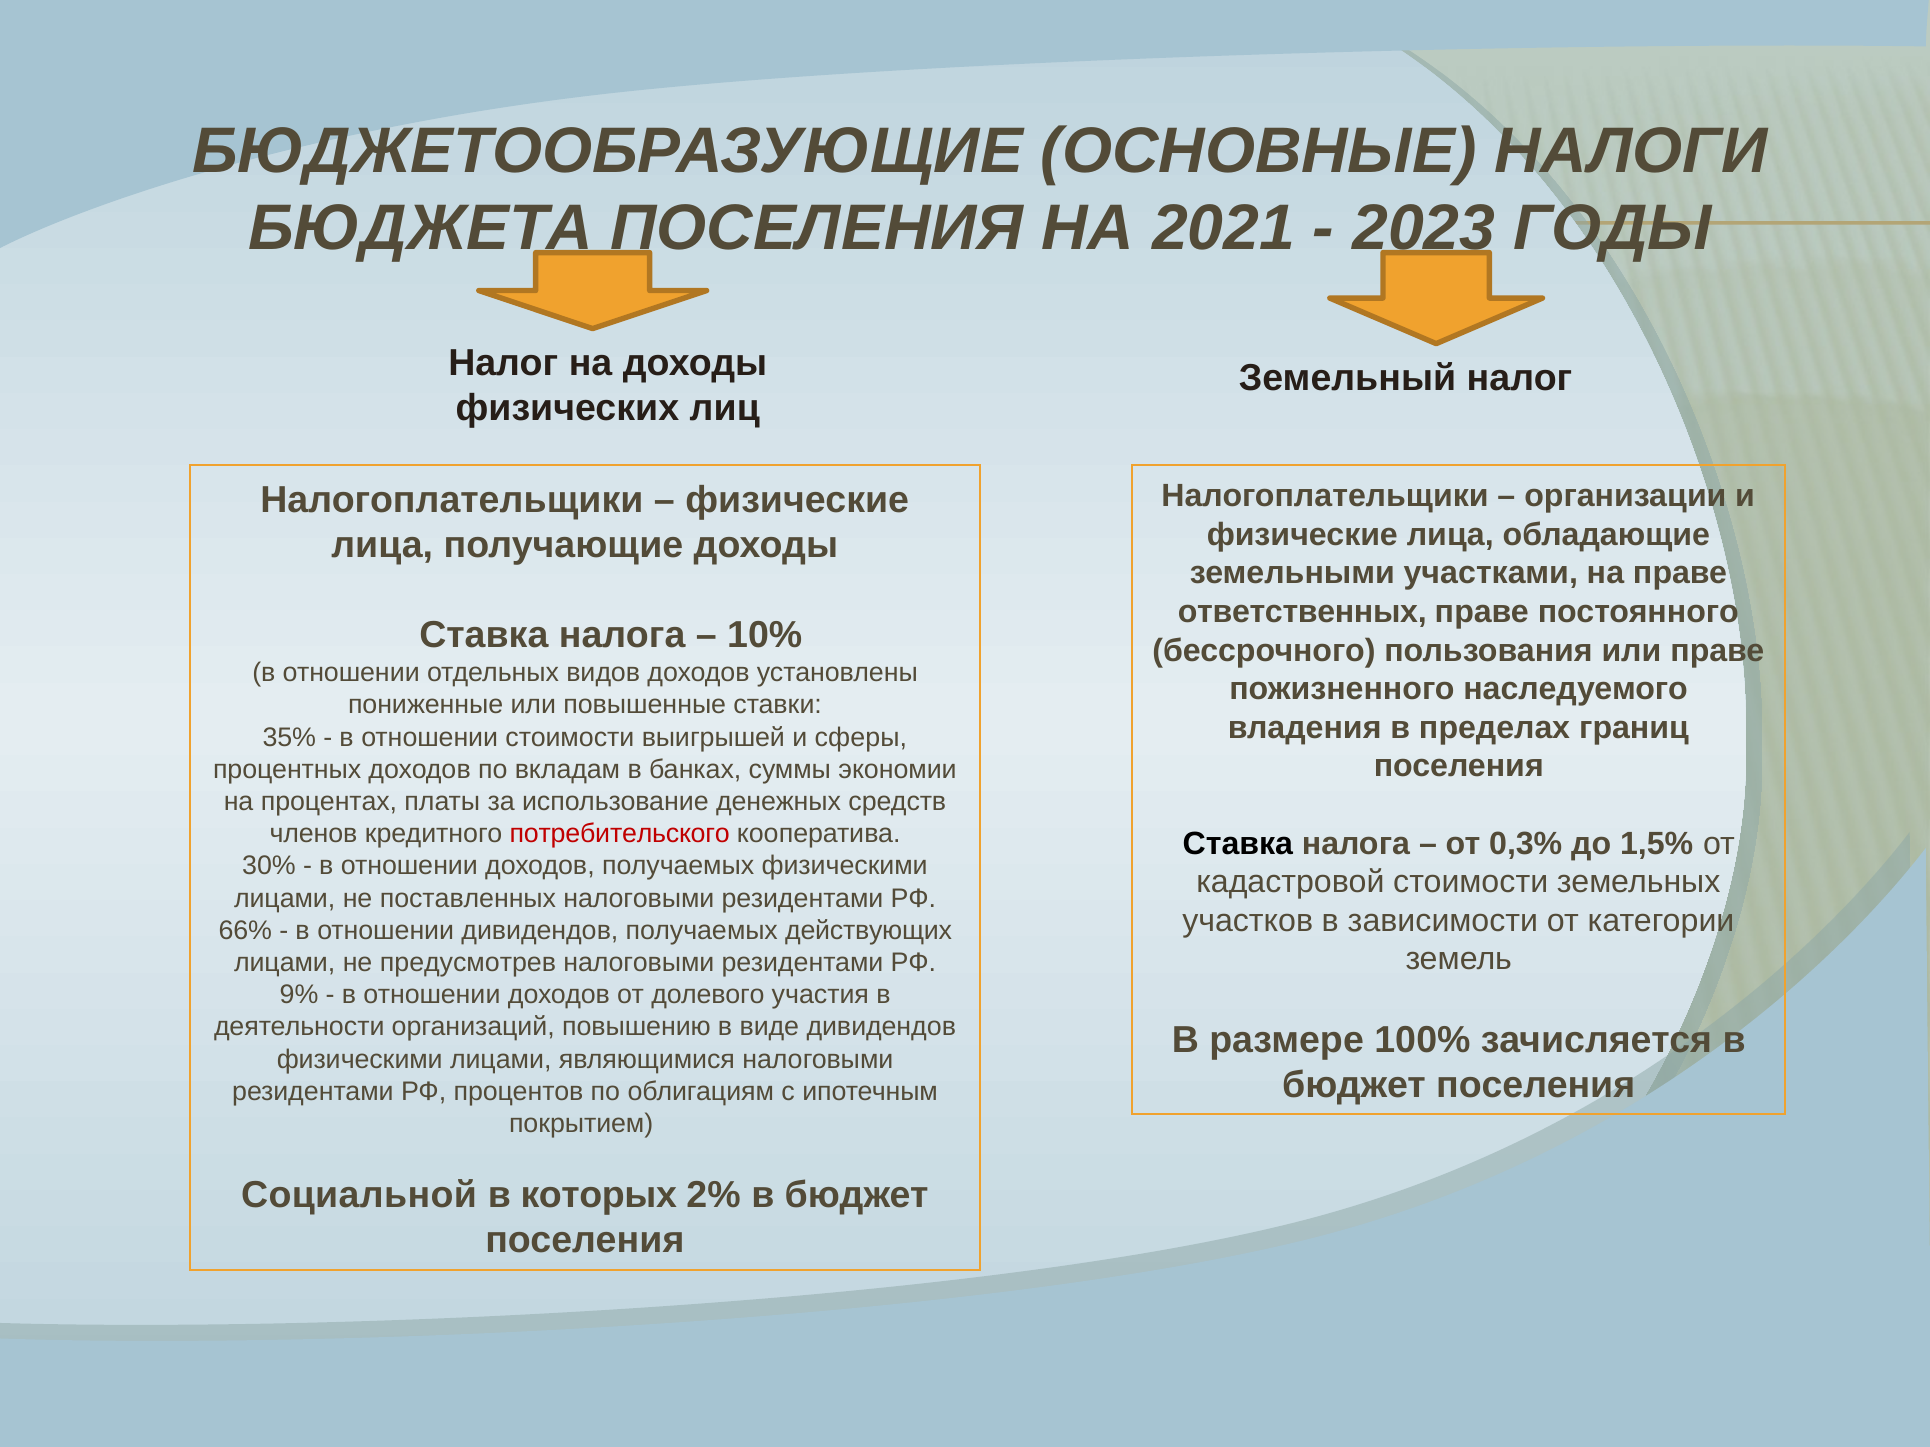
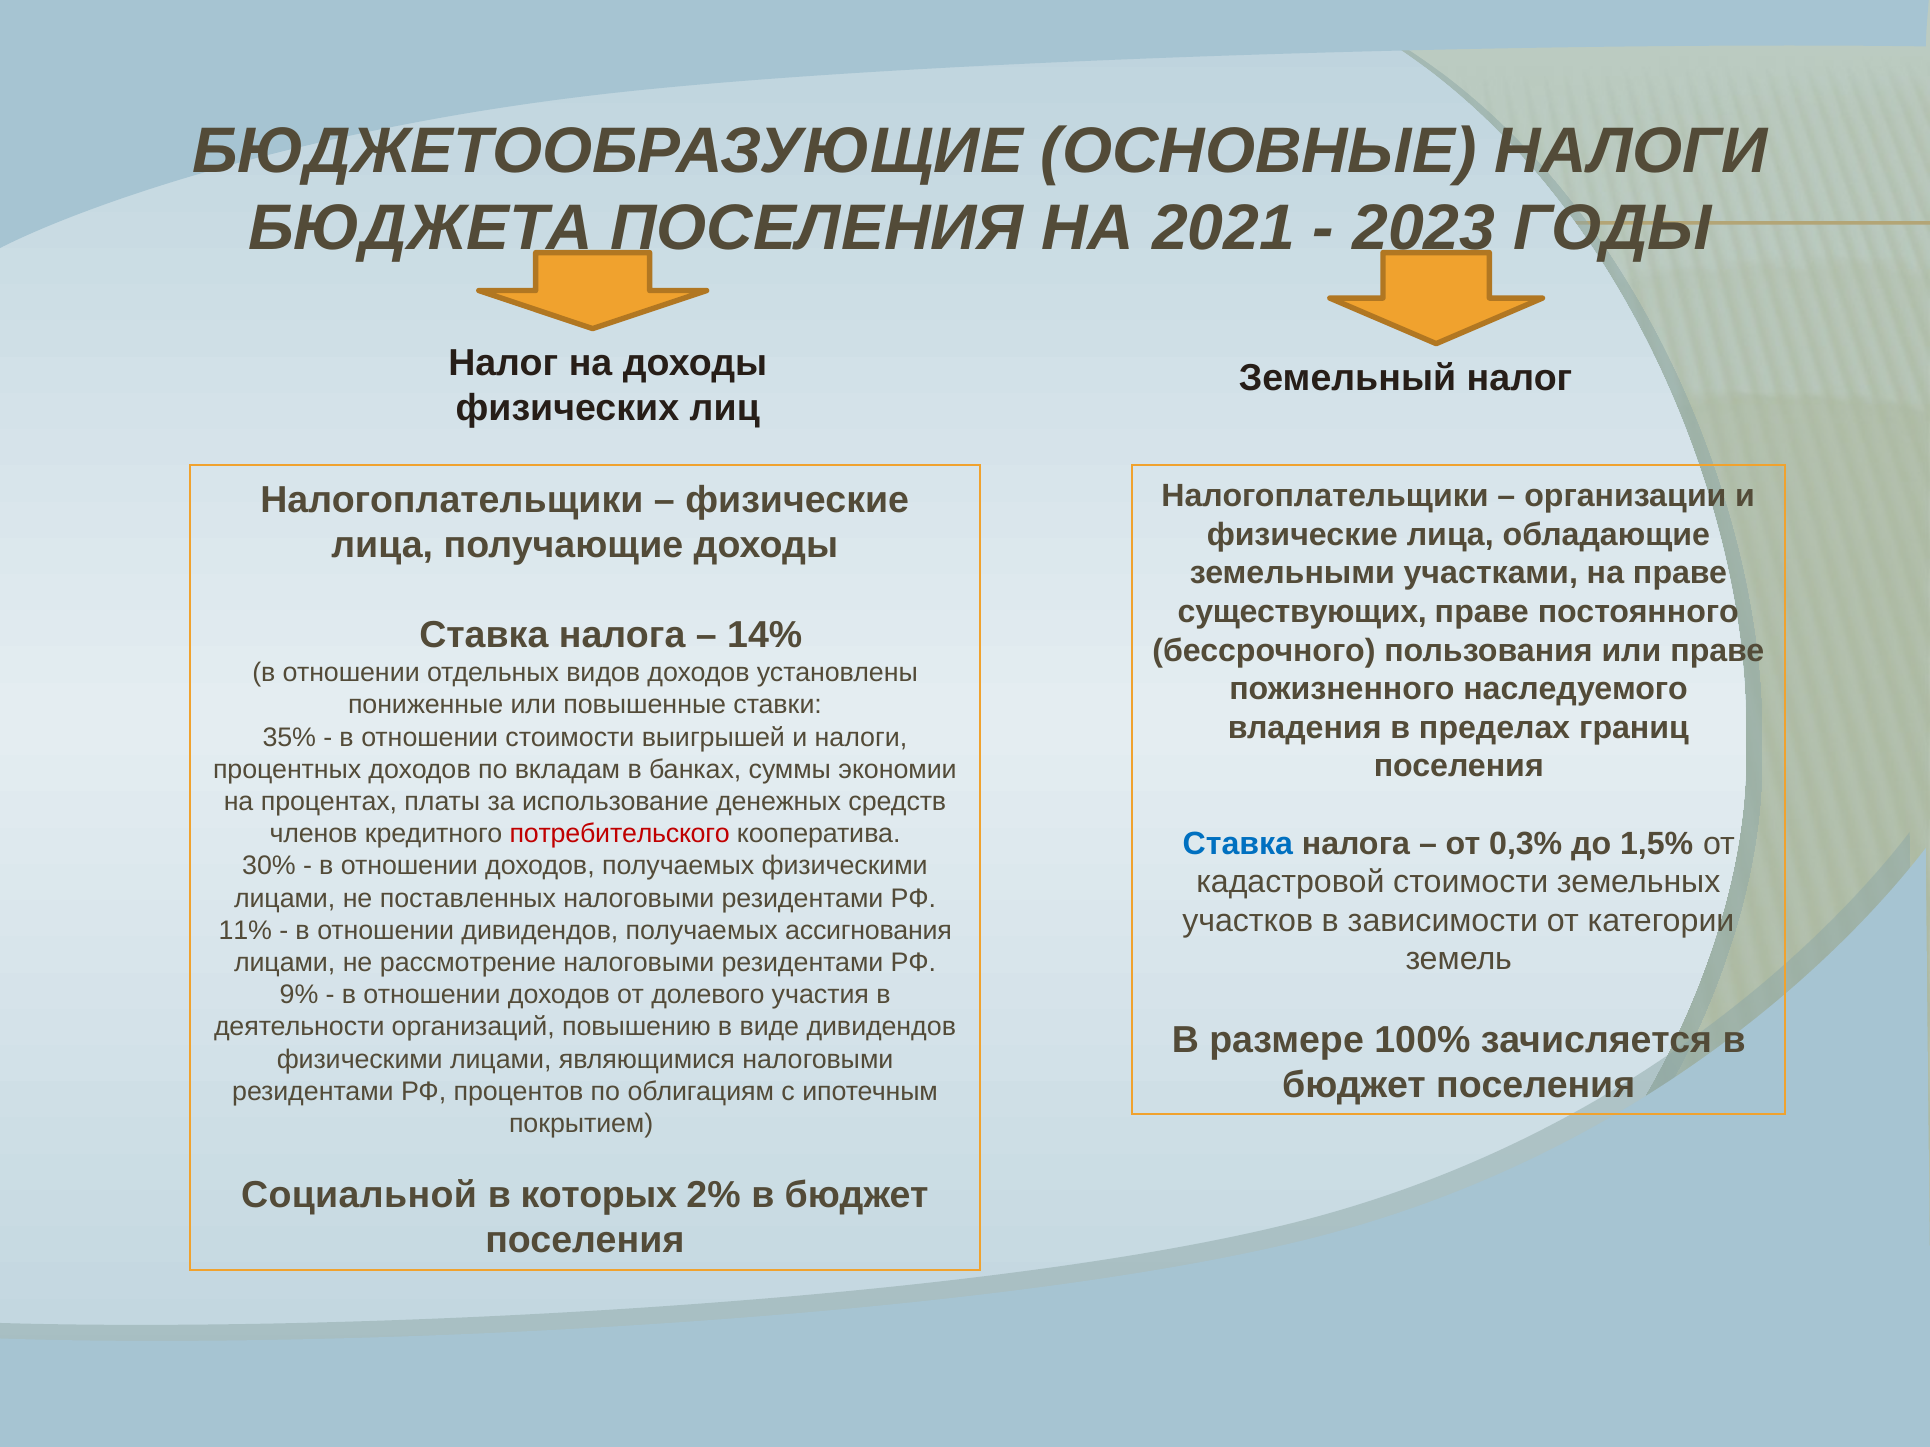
ответственных: ответственных -> существующих
10%: 10% -> 14%
и сферы: сферы -> налоги
Ставка at (1238, 844) colour: black -> blue
66%: 66% -> 11%
действующих: действующих -> ассигнования
предусмотрев: предусмотрев -> рассмотрение
